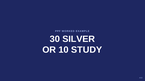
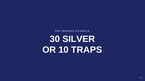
STUDY: STUDY -> TRAPS
